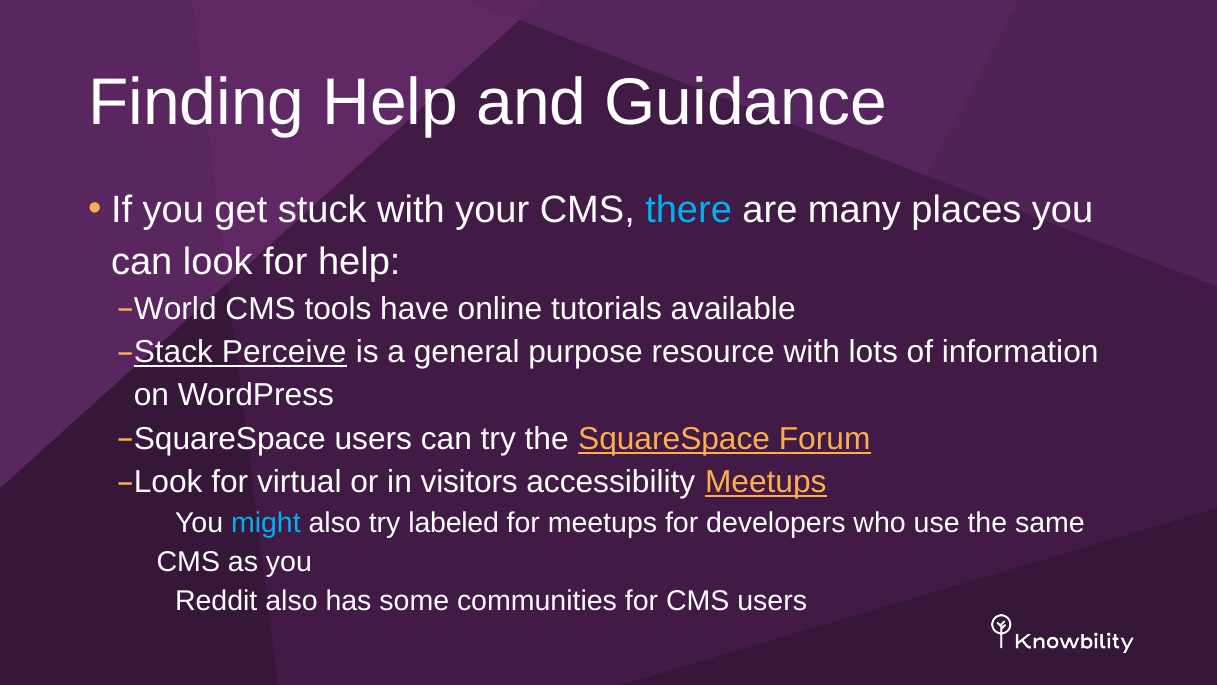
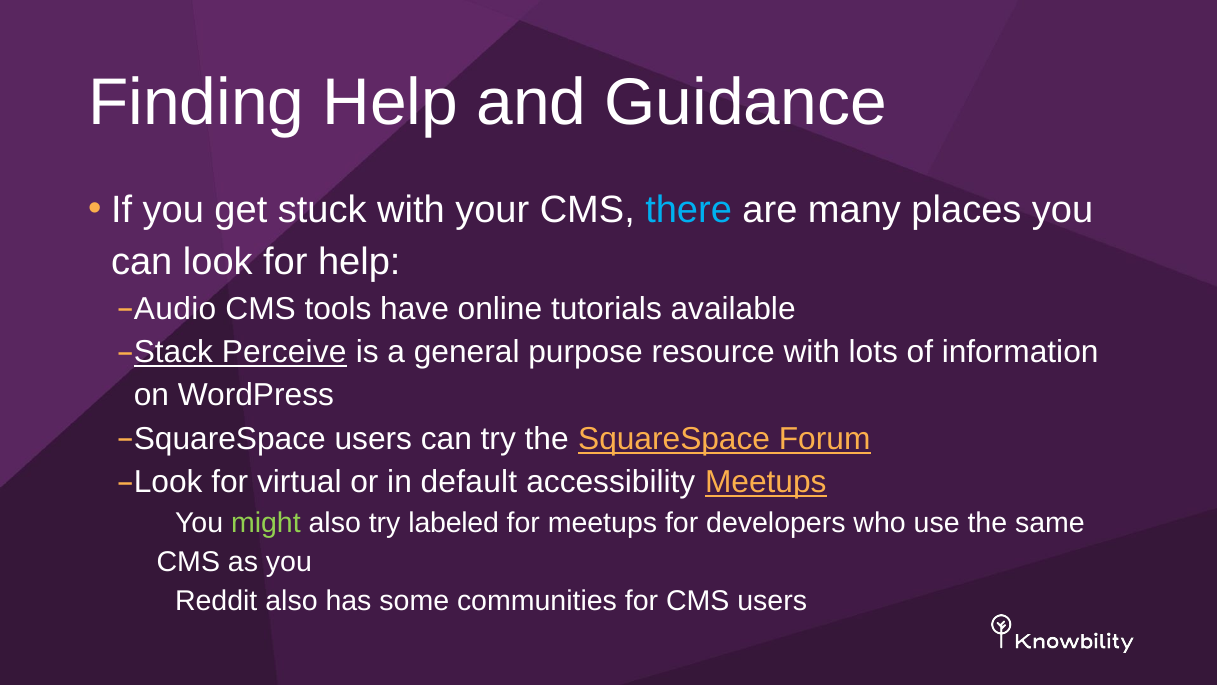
World: World -> Audio
visitors: visitors -> default
might colour: light blue -> light green
